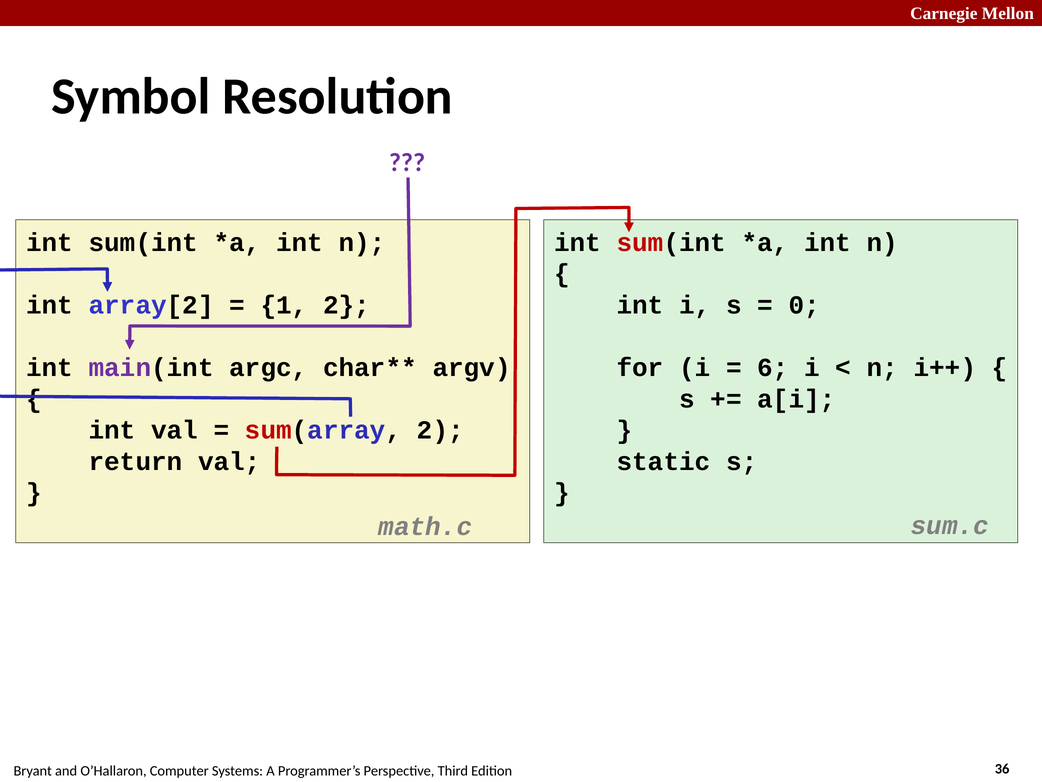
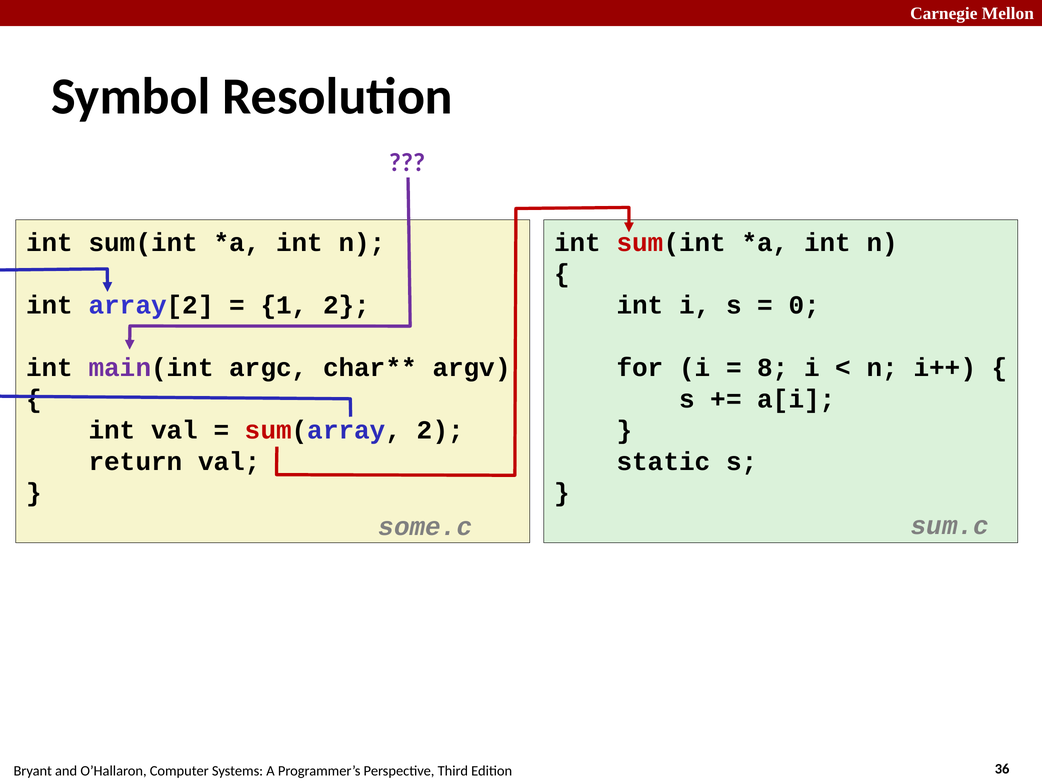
6: 6 -> 8
math.c: math.c -> some.c
